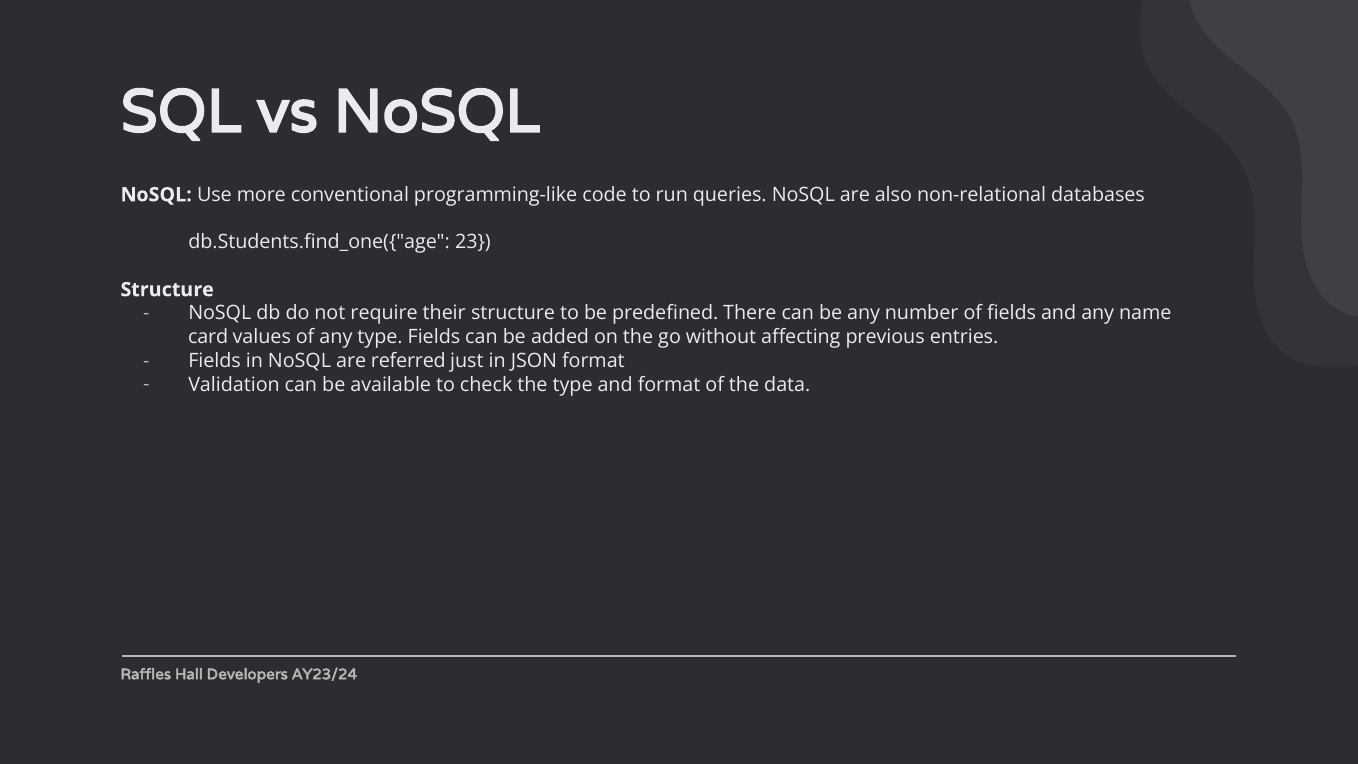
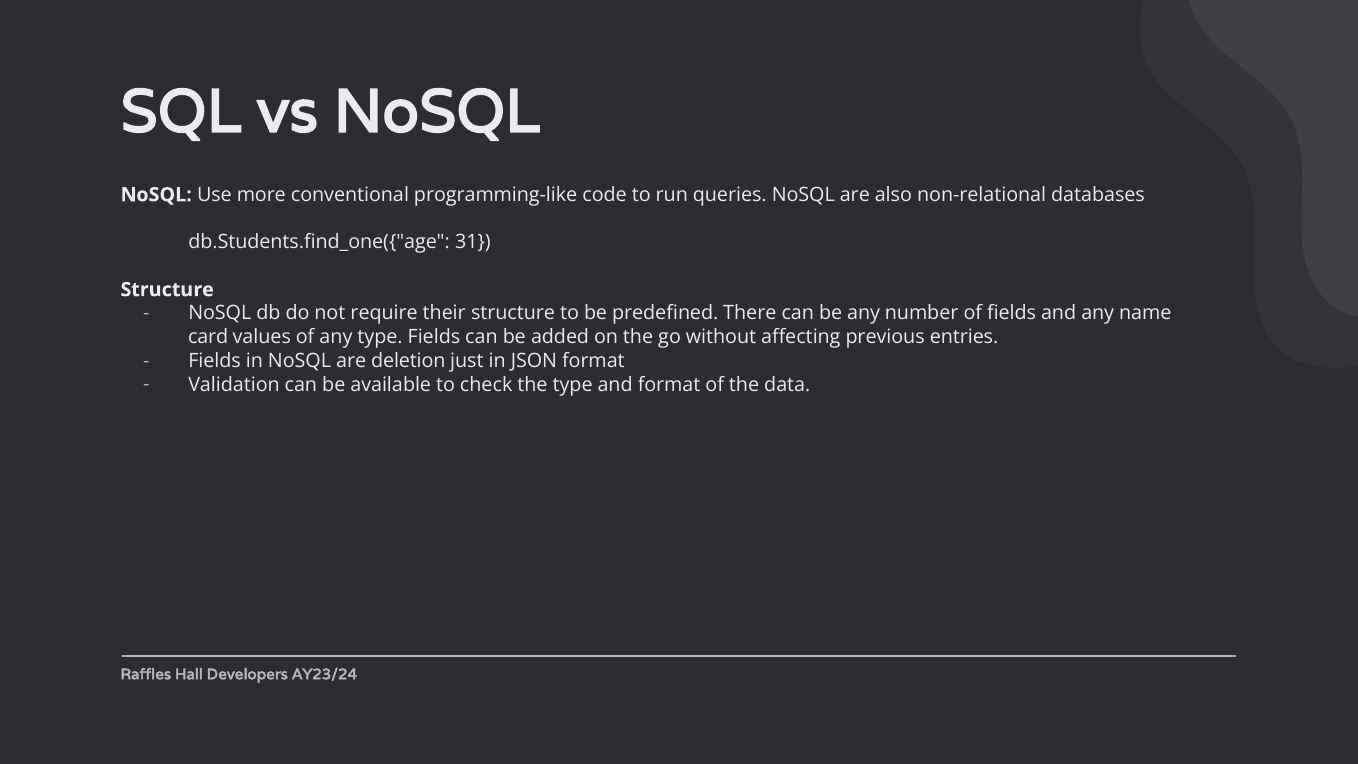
23: 23 -> 31
referred: referred -> deletion
